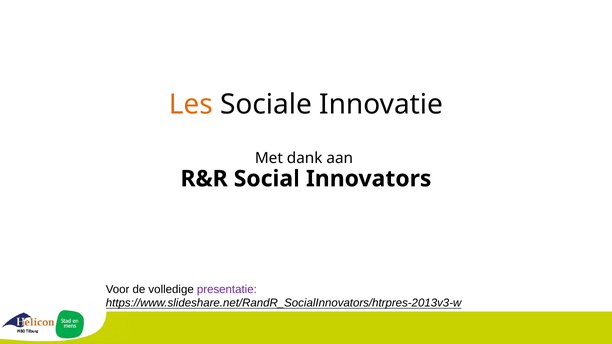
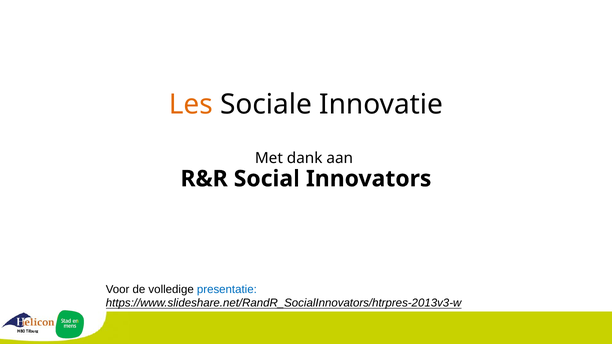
presentatie colour: purple -> blue
